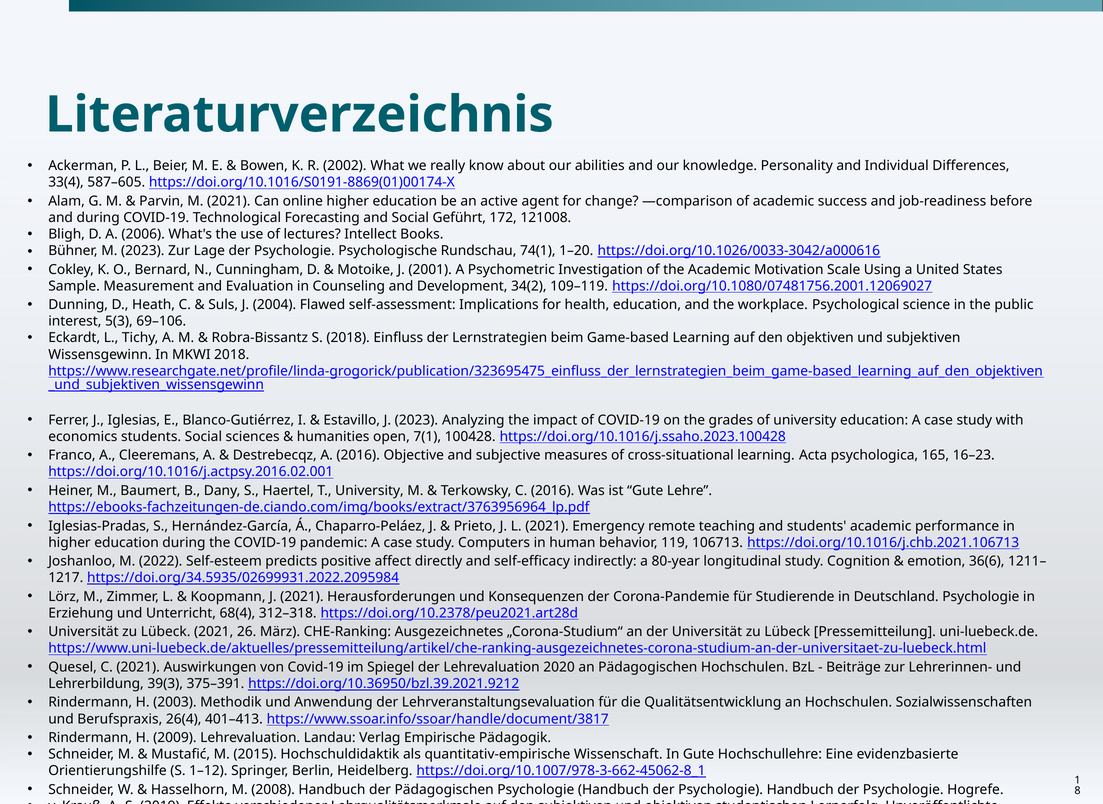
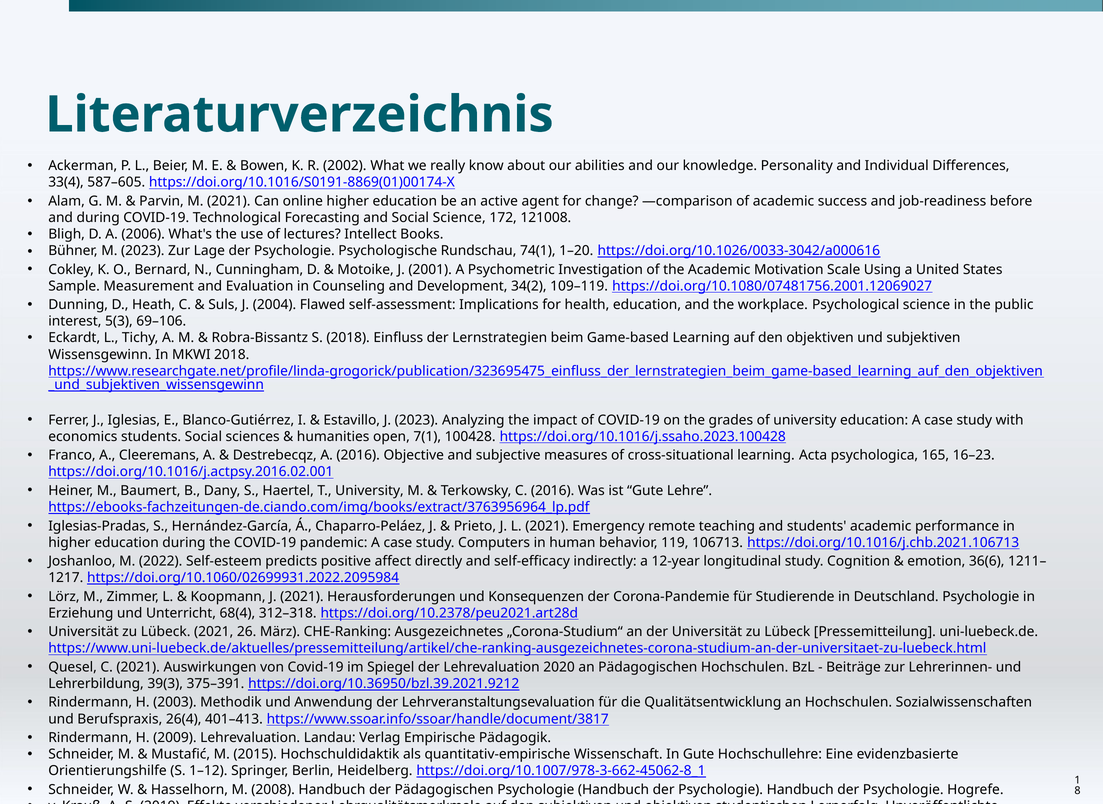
Social Geführt: Geführt -> Science
80-year: 80-year -> 12-year
https://doi.org/34.5935/02699931.2022.2095984: https://doi.org/34.5935/02699931.2022.2095984 -> https://doi.org/10.1060/02699931.2022.2095984
